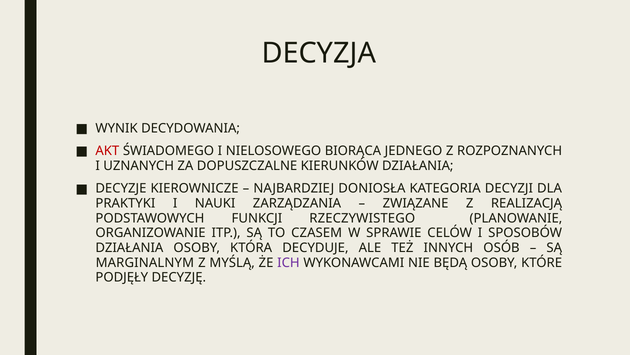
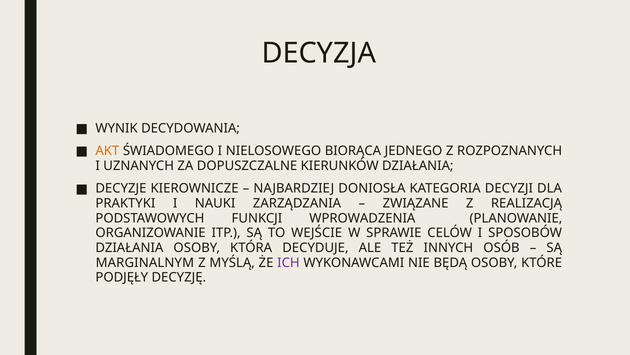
AKT colour: red -> orange
RZECZYWISTEGO: RZECZYWISTEGO -> WPROWADZENIA
CZASEM: CZASEM -> WEJŚCIE
